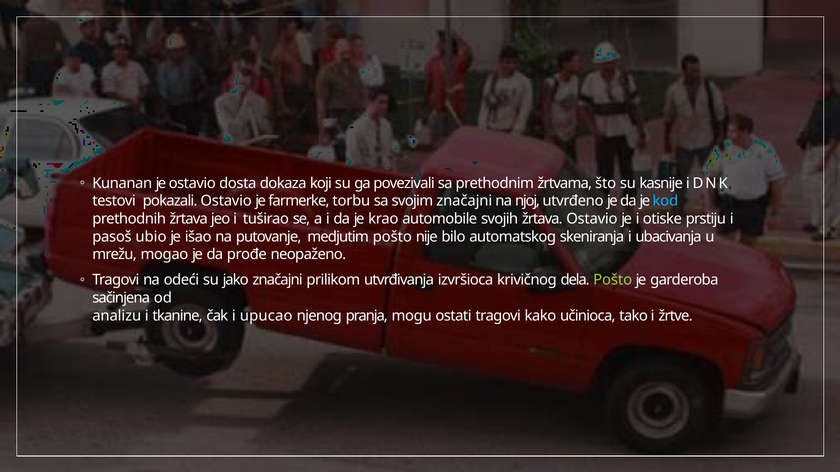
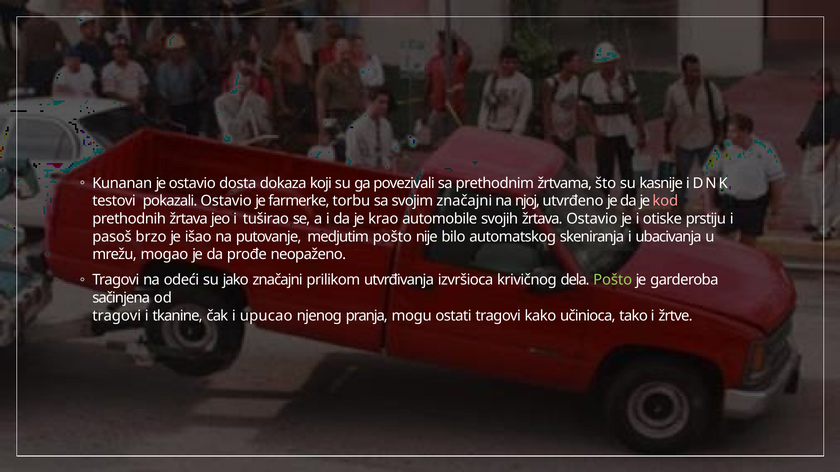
kod colour: light blue -> pink
ubio: ubio -> brzo
analizu at (117, 316): analizu -> tragovi
